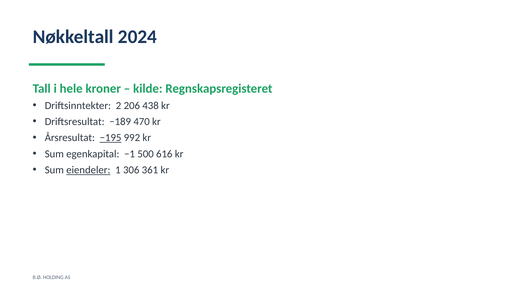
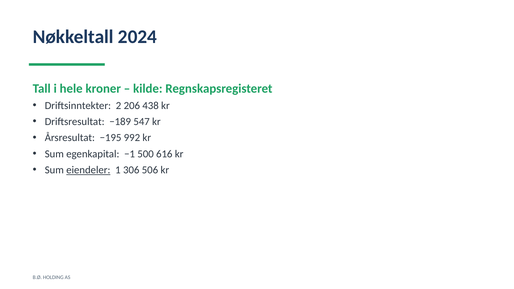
470: 470 -> 547
−195 underline: present -> none
361: 361 -> 506
